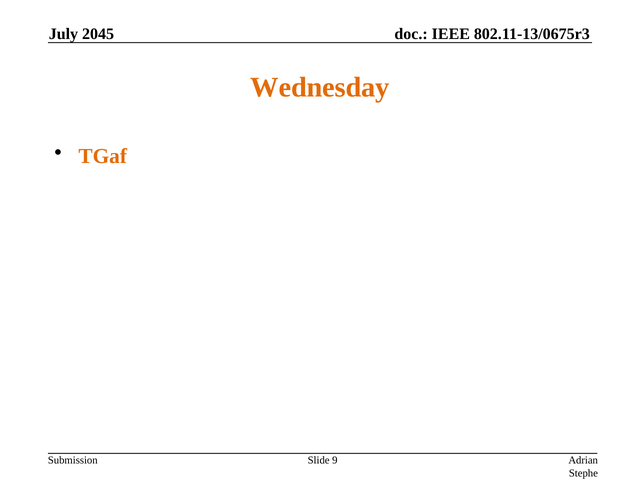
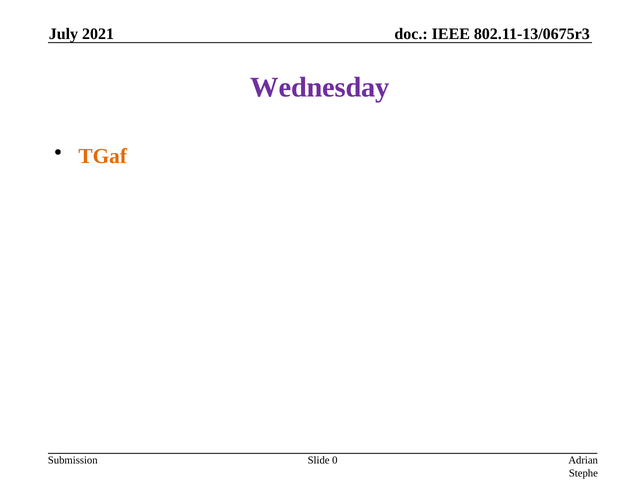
2045: 2045 -> 2021
Wednesday colour: orange -> purple
9: 9 -> 0
